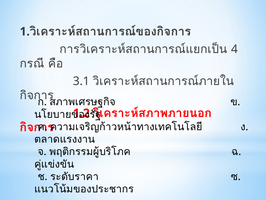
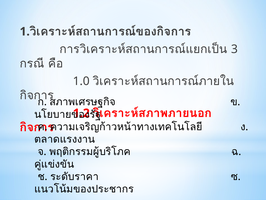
4: 4 -> 3
3.1: 3.1 -> 1.0
